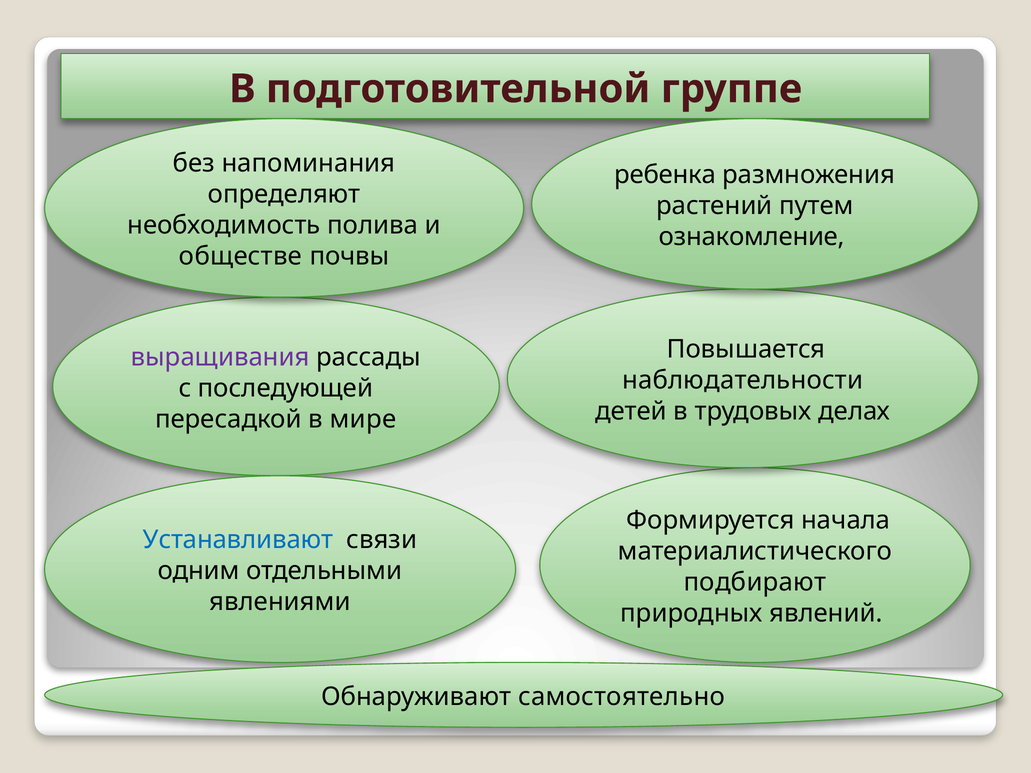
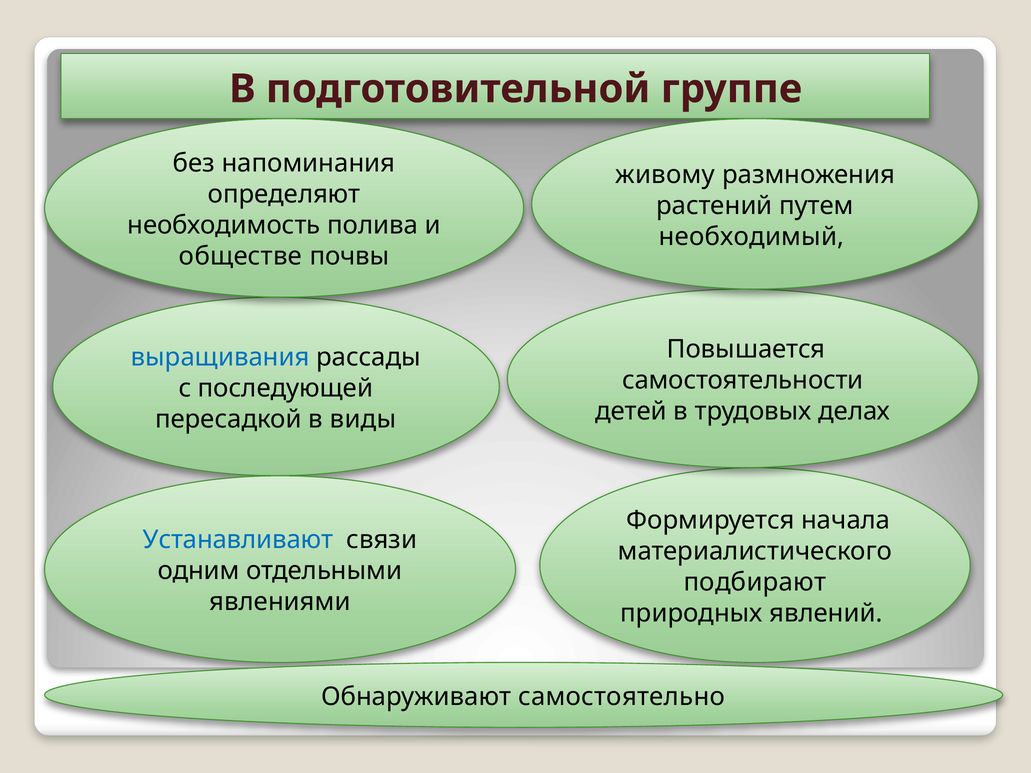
ребенка: ребенка -> живому
ознакомление: ознакомление -> необходимый
выращивания colour: purple -> blue
наблюдательности: наблюдательности -> самостоятельности
мире: мире -> виды
